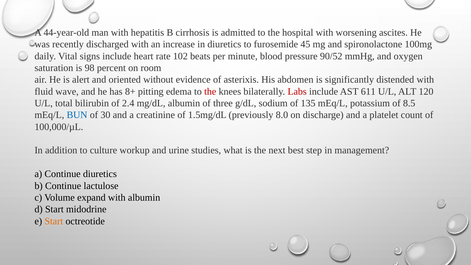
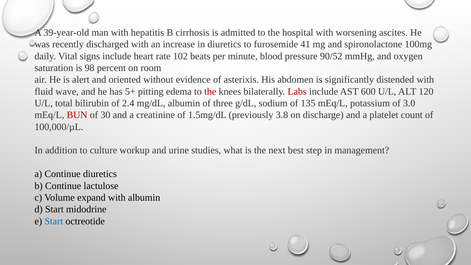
44-year-old: 44-year-old -> 39-year-old
45: 45 -> 41
8+: 8+ -> 5+
611: 611 -> 600
8.5: 8.5 -> 3.0
BUN colour: blue -> red
8.0: 8.0 -> 3.8
Start at (54, 221) colour: orange -> blue
